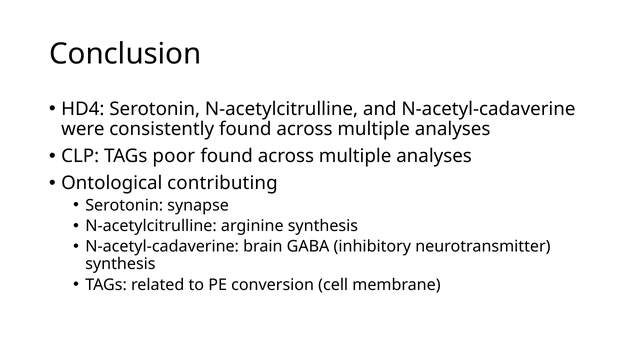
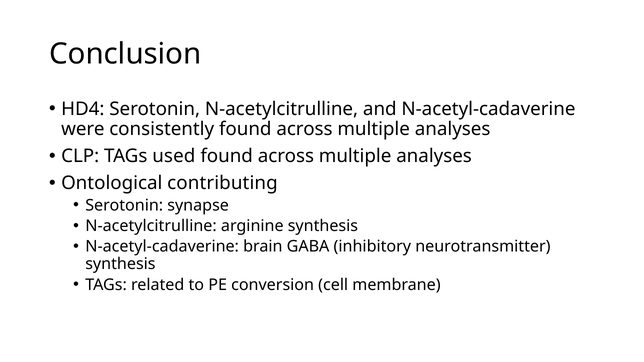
poor: poor -> used
